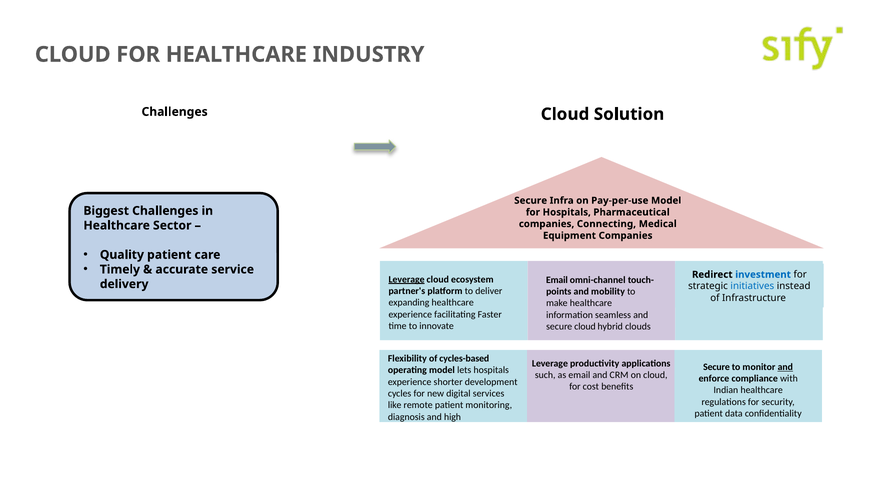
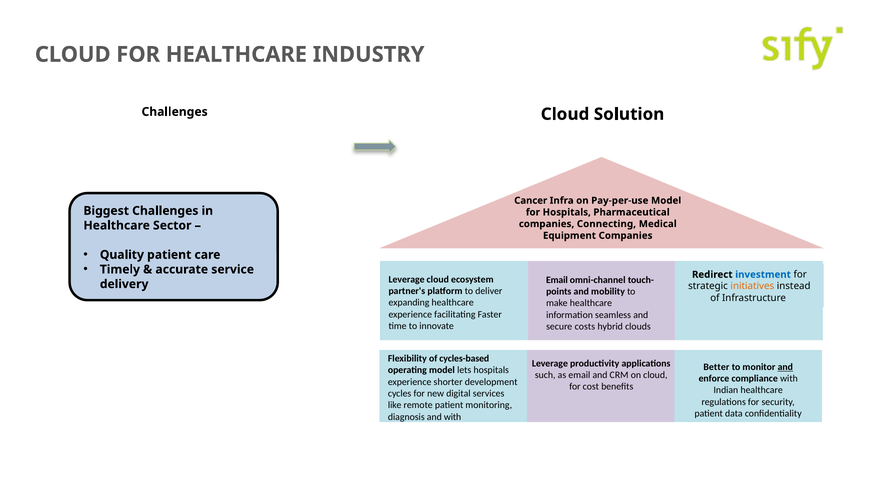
Secure at (531, 200): Secure -> Cancer
Leverage at (407, 279) underline: present -> none
initiatives colour: blue -> orange
secure cloud: cloud -> costs
Secure at (716, 366): Secure -> Better
and high: high -> with
